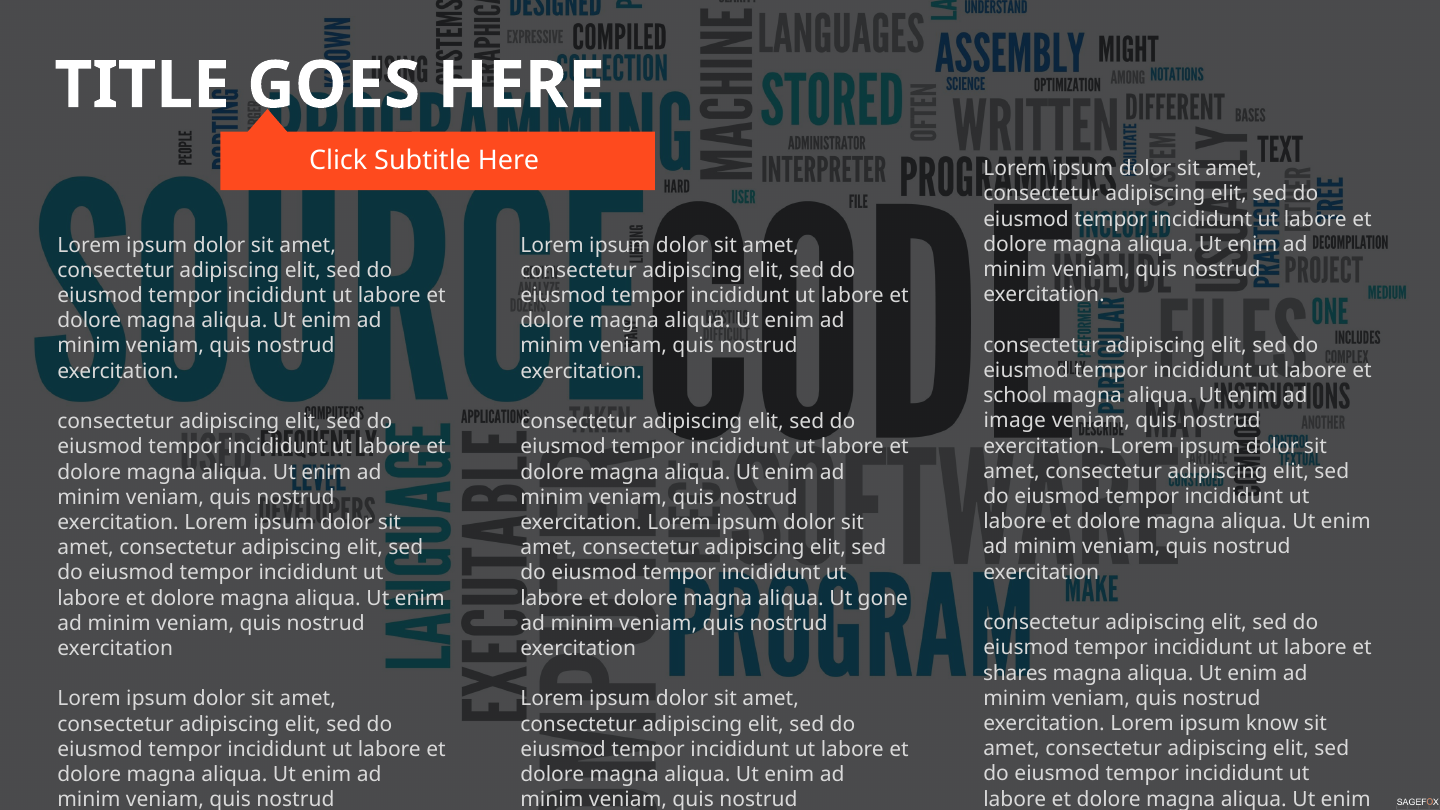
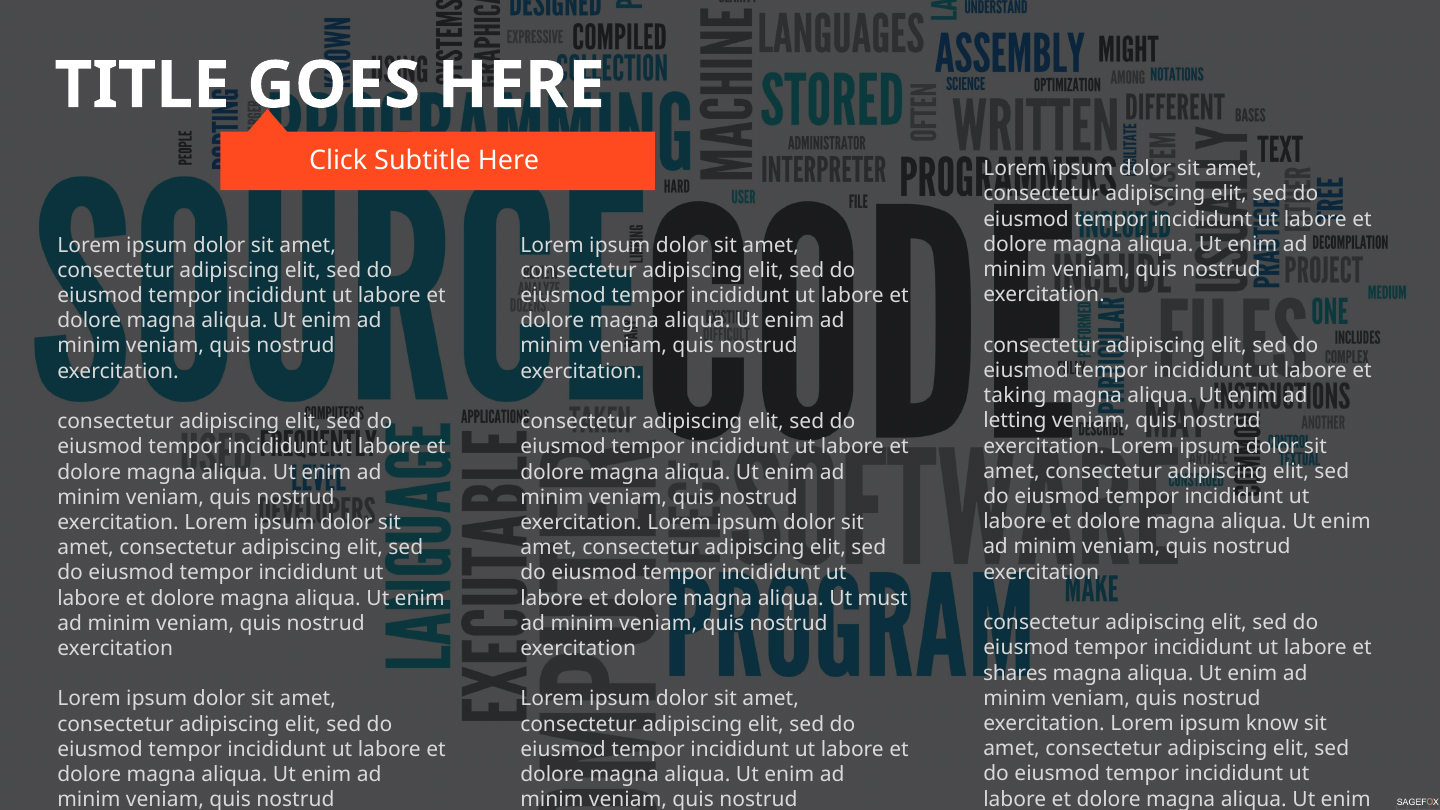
school: school -> taking
image: image -> letting
gone: gone -> must
